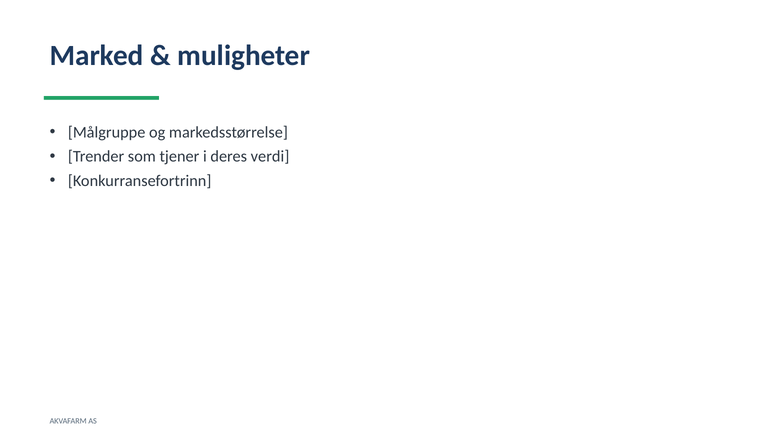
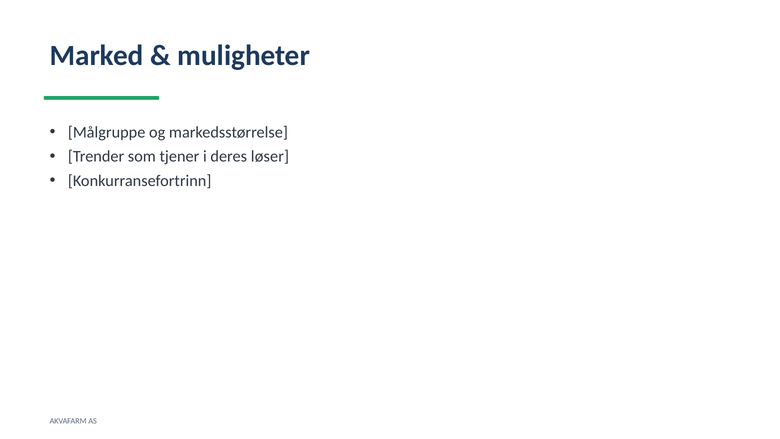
verdi: verdi -> løser
